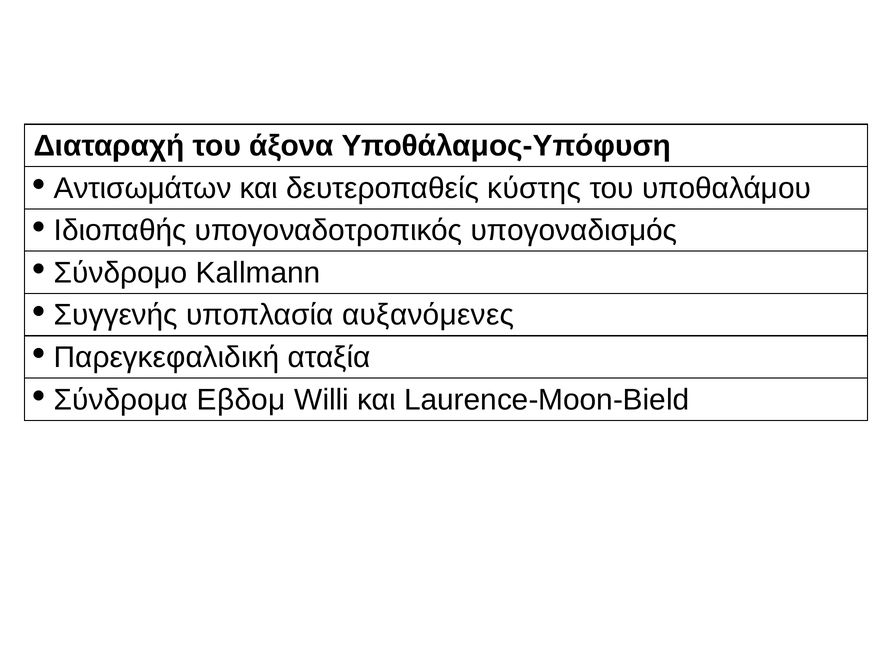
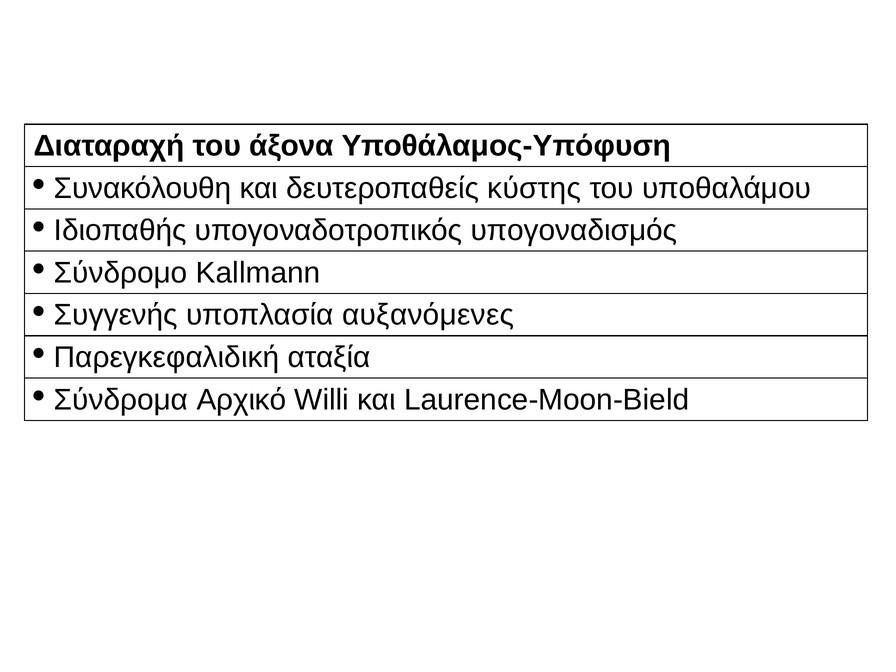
Αντισωμάτων: Αντισωμάτων -> Συνακόλουθη
Εβδομ: Εβδομ -> Αρχικό
